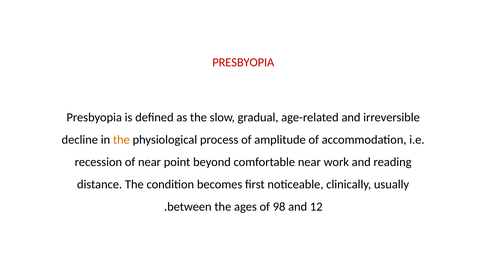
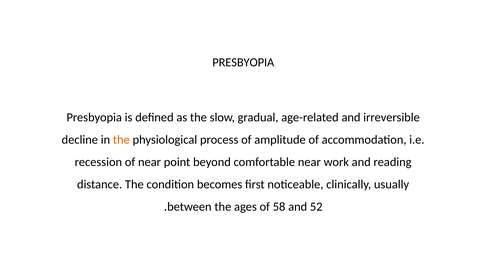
PRESBYOPIA at (243, 63) colour: red -> black
98: 98 -> 58
12: 12 -> 52
